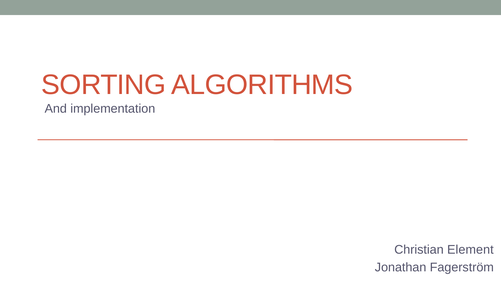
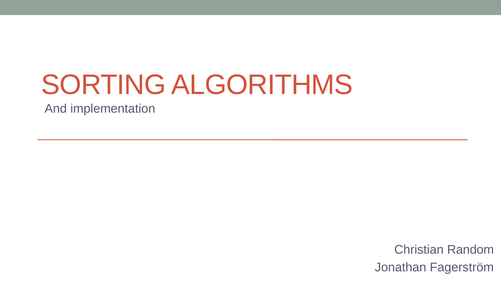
Element: Element -> Random
